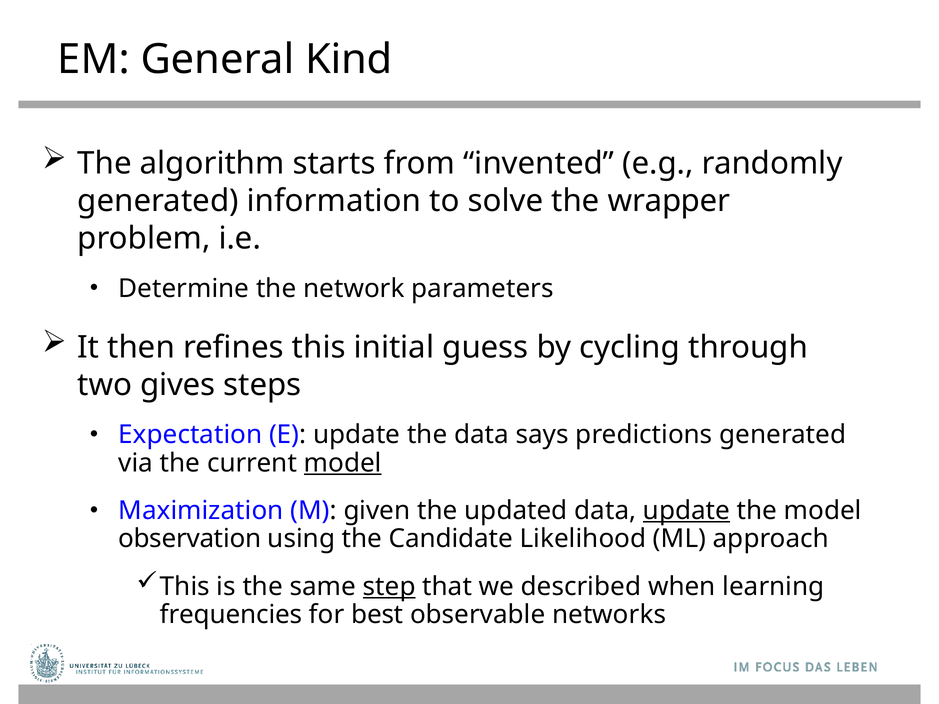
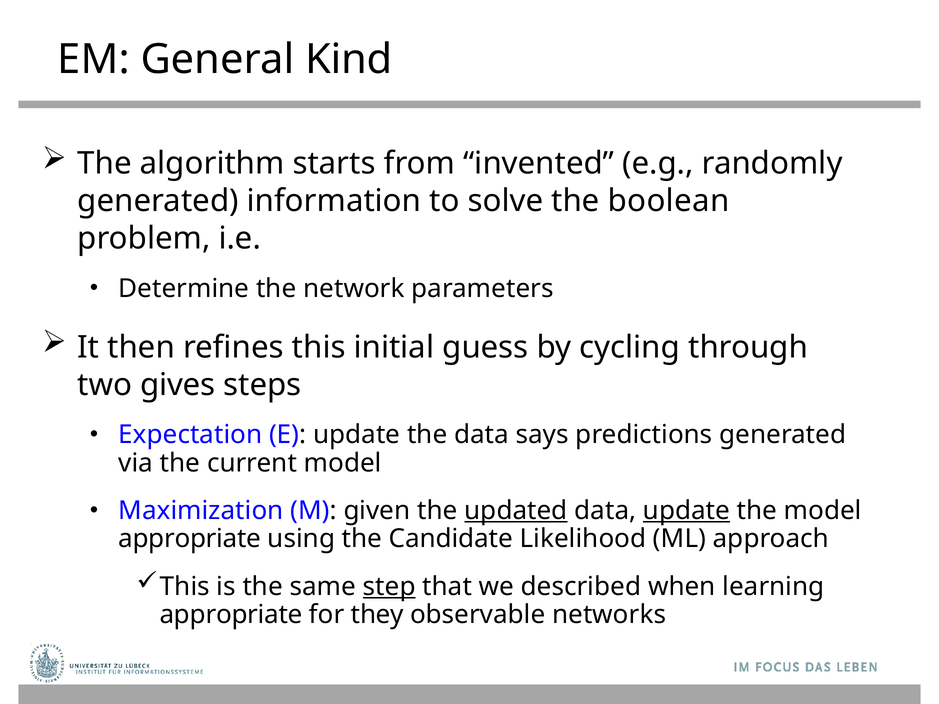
wrapper: wrapper -> boolean
model at (343, 463) underline: present -> none
updated underline: none -> present
observation at (190, 539): observation -> appropriate
frequencies at (231, 615): frequencies -> appropriate
best: best -> they
